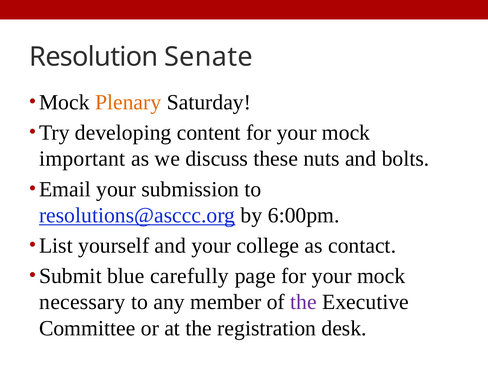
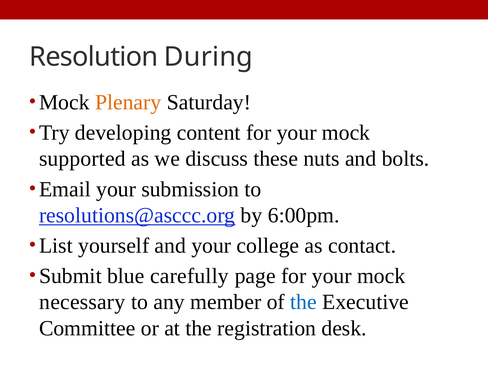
Senate: Senate -> During
important: important -> supported
the at (303, 302) colour: purple -> blue
